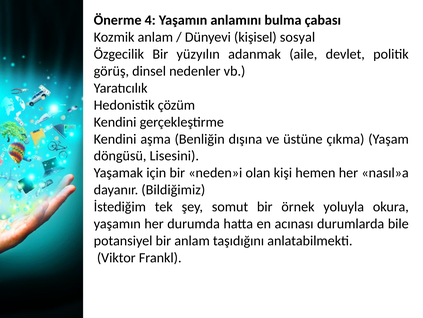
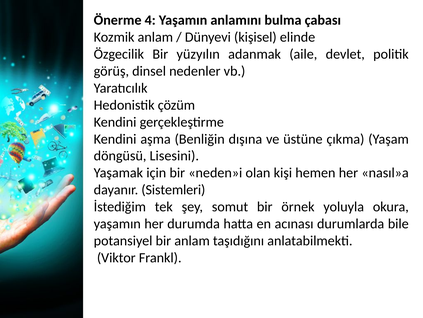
sosyal: sosyal -> elinde
Bildiğimiz: Bildiğimiz -> Sistemleri
